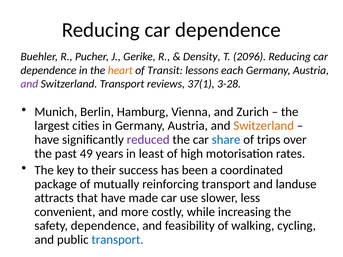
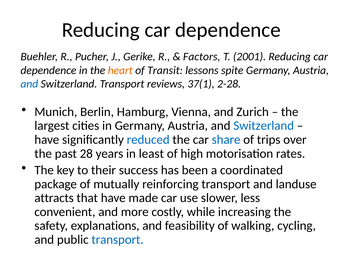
Density: Density -> Factors
2096: 2096 -> 2001
each: each -> spite
and at (29, 84) colour: purple -> blue
3-28: 3-28 -> 2-28
Switzerland at (264, 126) colour: orange -> blue
reduced colour: purple -> blue
49: 49 -> 28
safety dependence: dependence -> explanations
